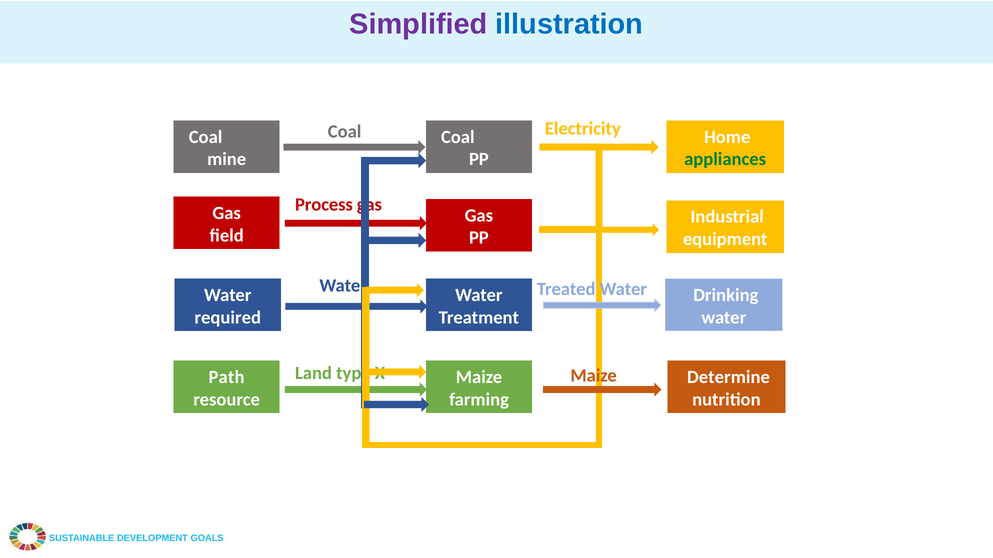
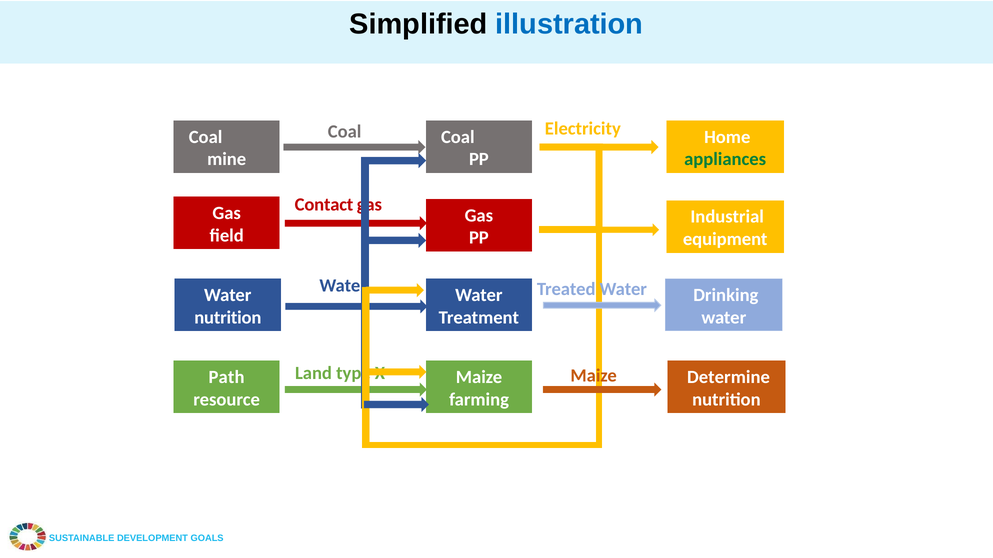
Simplified at (418, 24) colour: purple -> black
Process: Process -> Contact
required at (228, 318): required -> nutrition
